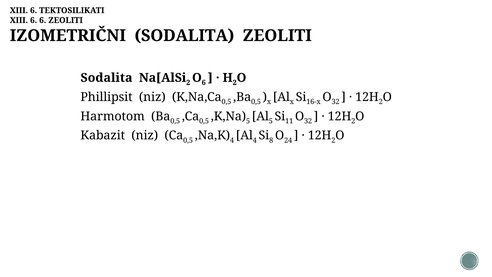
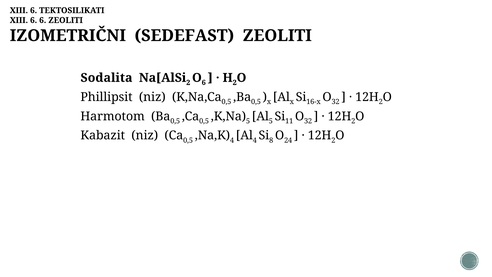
IZOMETRIČNI SODALITA: SODALITA -> SEDEFAST
